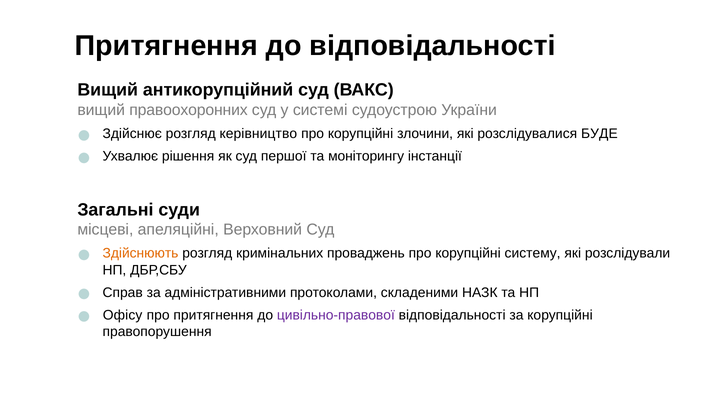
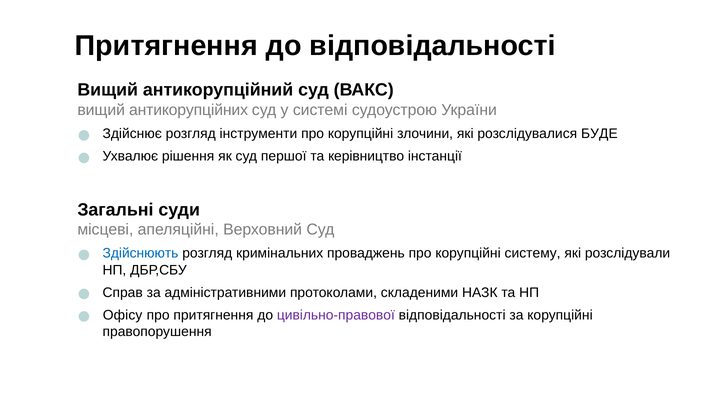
правоохоронних: правоохоронних -> антикорупційних
керівництво: керівництво -> інструменти
моніторингу: моніторингу -> керівництво
Здійснюють colour: orange -> blue
